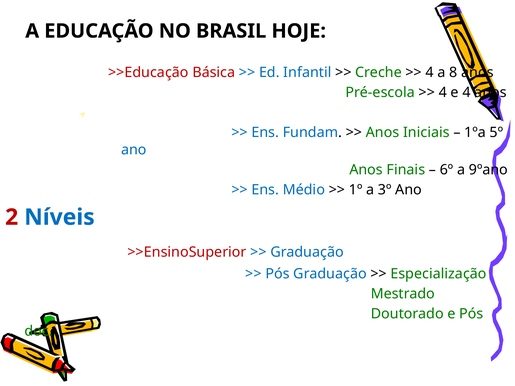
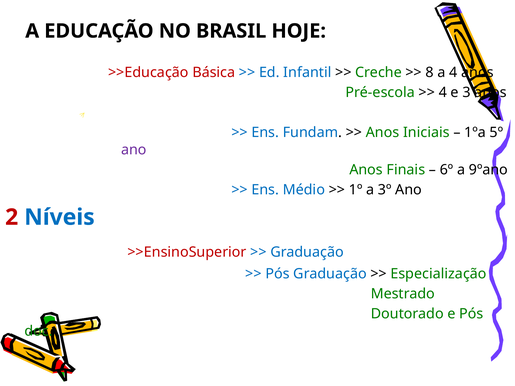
4 at (430, 73): 4 -> 8
a 8: 8 -> 4
e 4: 4 -> 3
ano at (134, 150) colour: blue -> purple
